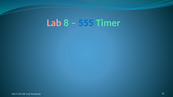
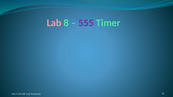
555 colour: blue -> purple
